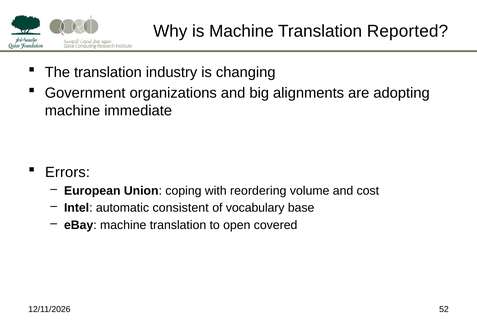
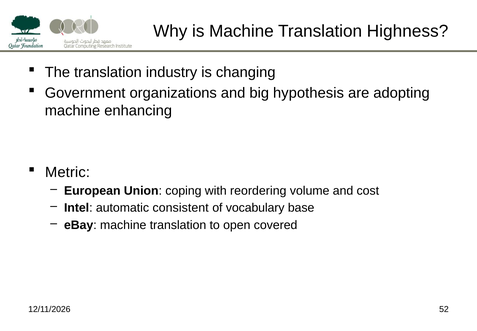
Reported: Reported -> Highness
alignments: alignments -> hypothesis
immediate: immediate -> enhancing
Errors: Errors -> Metric
